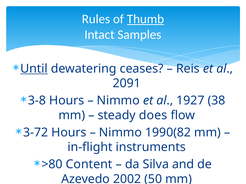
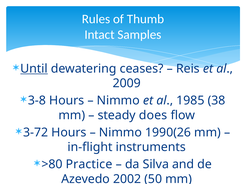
Thumb underline: present -> none
2091: 2091 -> 2009
1927: 1927 -> 1985
1990(82: 1990(82 -> 1990(26
Content: Content -> Practice
